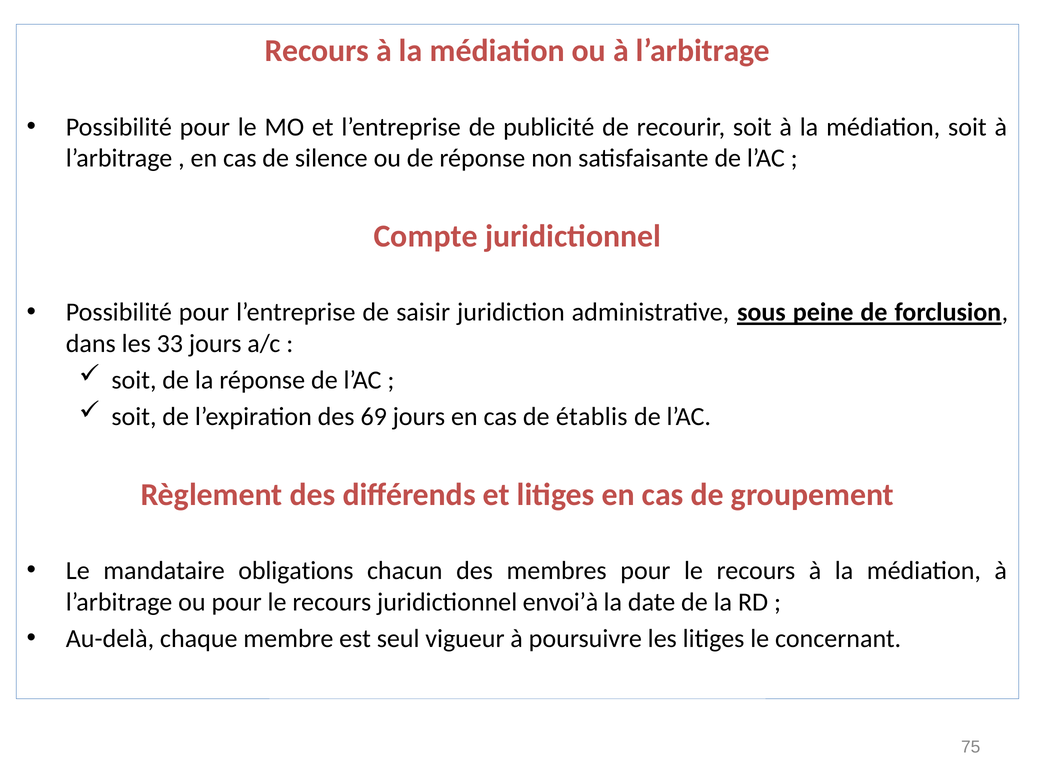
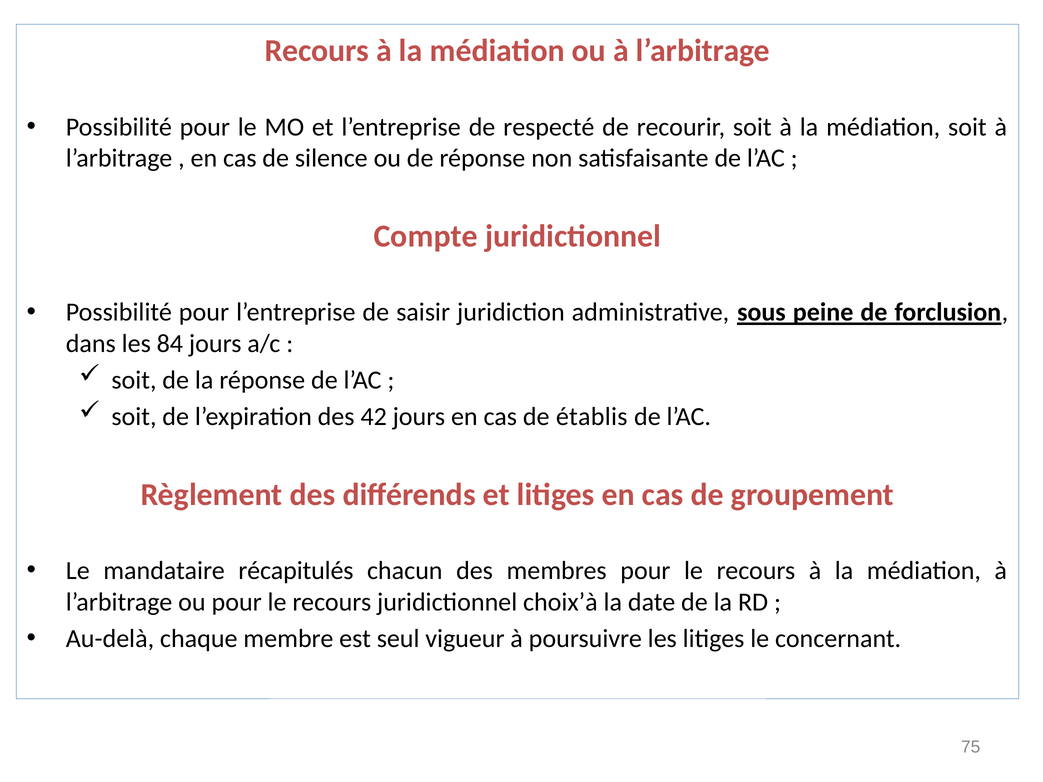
publicité: publicité -> respecté
33: 33 -> 84
69: 69 -> 42
obligations: obligations -> récapitulés
envoi’à: envoi’à -> choix’à
